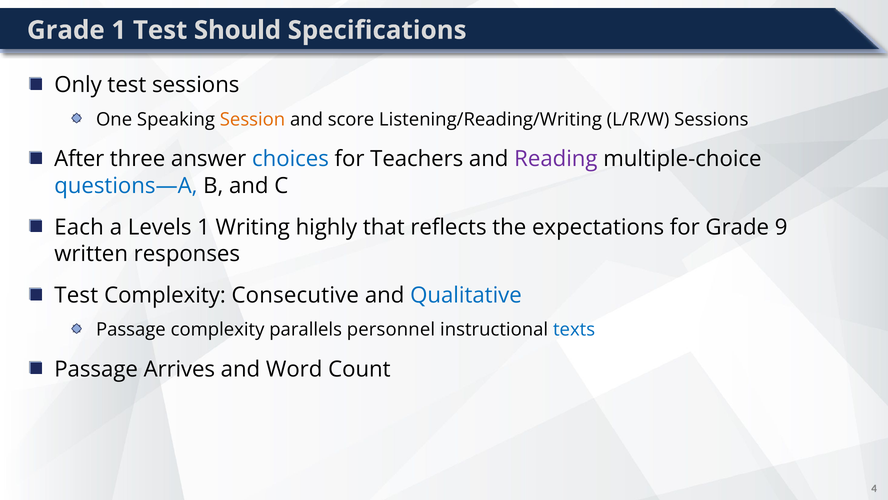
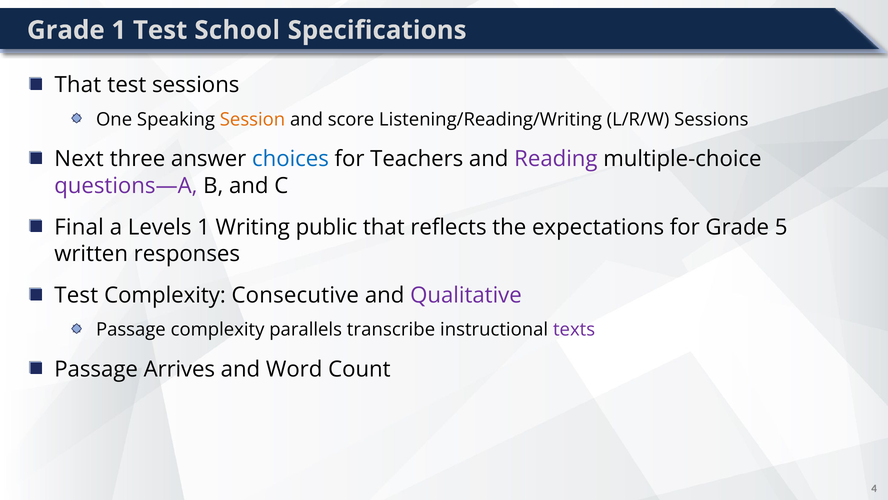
Should: Should -> School
Only at (78, 85): Only -> That
After: After -> Next
questions—A colour: blue -> purple
Each: Each -> Final
highly: highly -> public
9: 9 -> 5
Qualitative colour: blue -> purple
personnel: personnel -> transcribe
texts colour: blue -> purple
